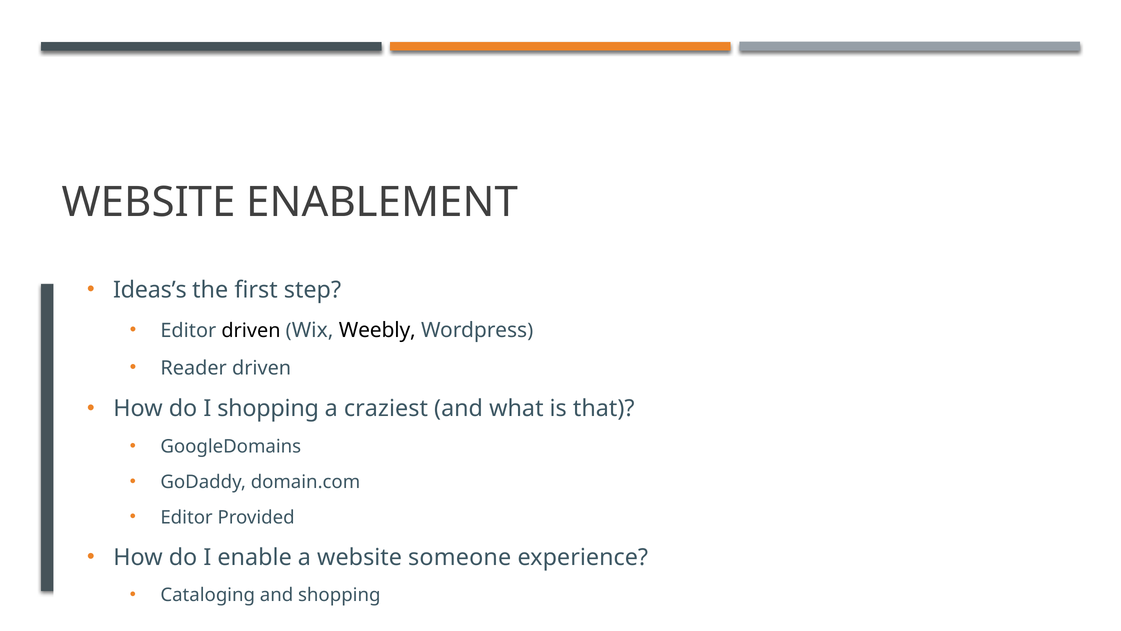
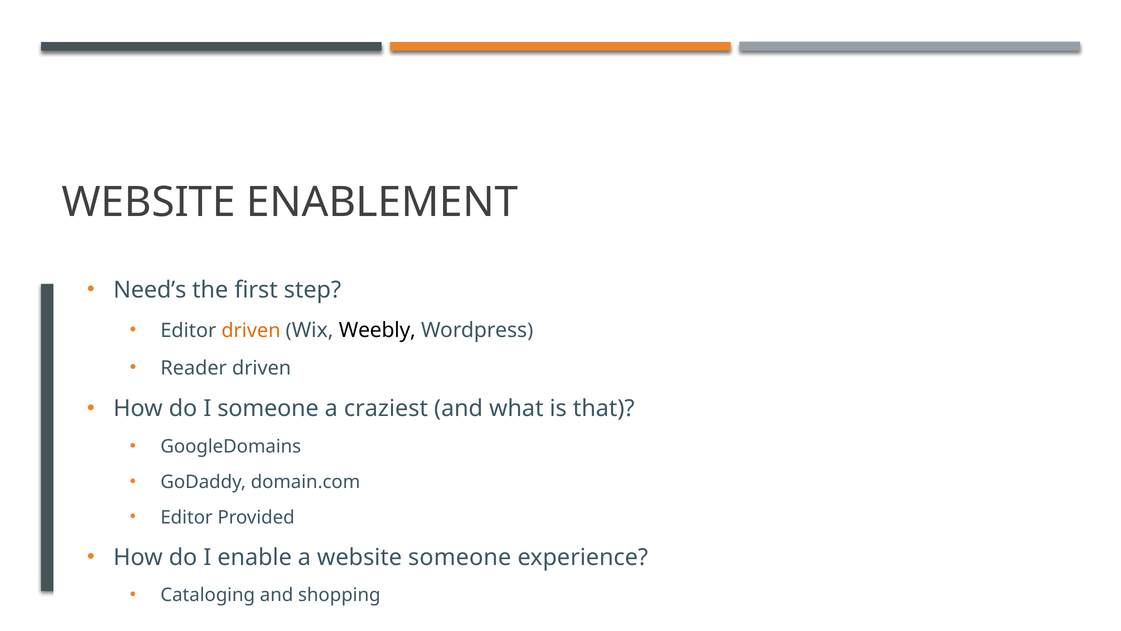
Ideas’s: Ideas’s -> Need’s
driven at (251, 330) colour: black -> orange
I shopping: shopping -> someone
